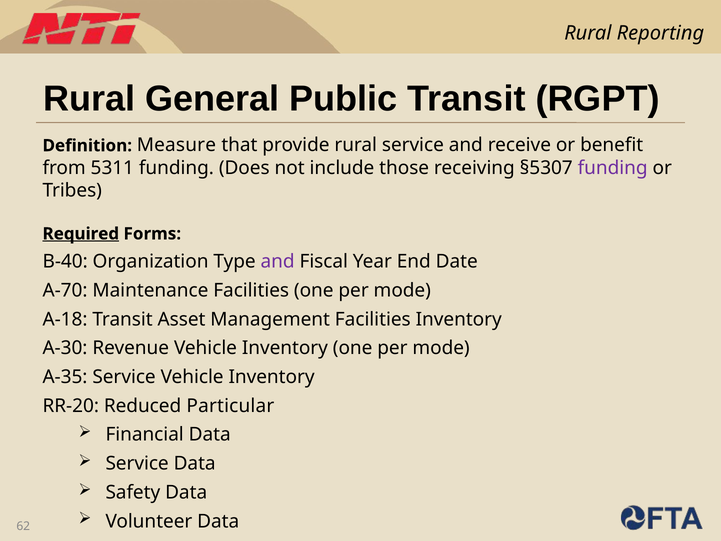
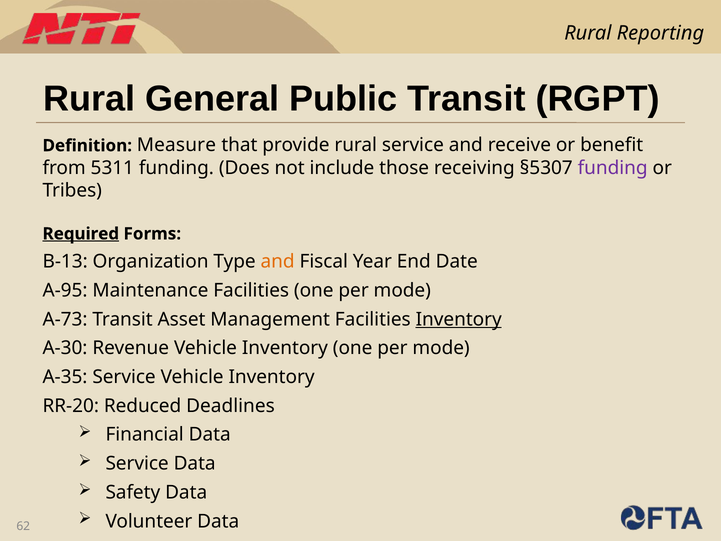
B-40: B-40 -> B-13
and at (278, 261) colour: purple -> orange
A-70: A-70 -> A-95
A-18: A-18 -> A-73
Inventory at (459, 319) underline: none -> present
Particular: Particular -> Deadlines
